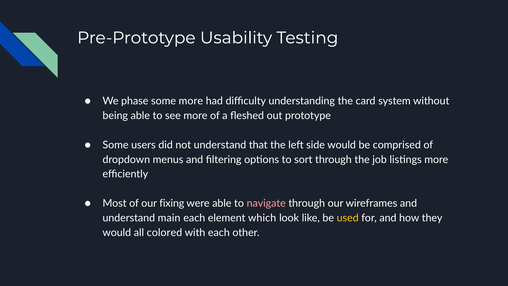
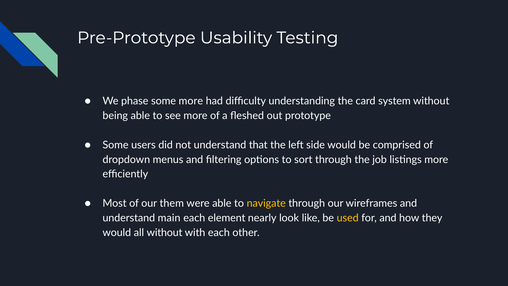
fixing: fixing -> them
navigate colour: pink -> yellow
which: which -> nearly
all colored: colored -> without
